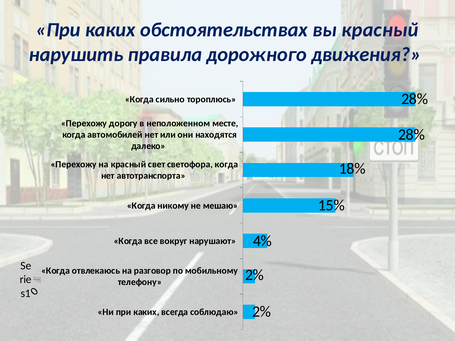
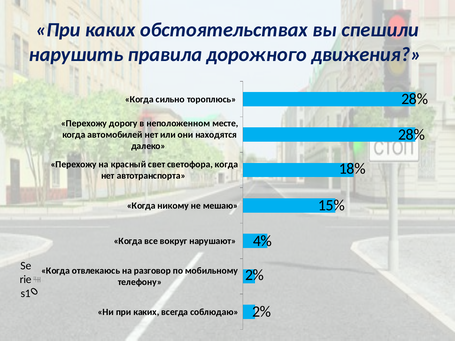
вы красный: красный -> спешили
